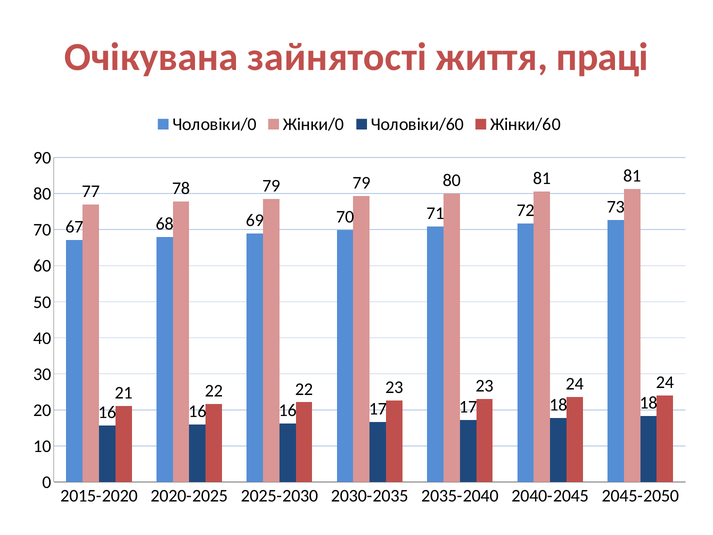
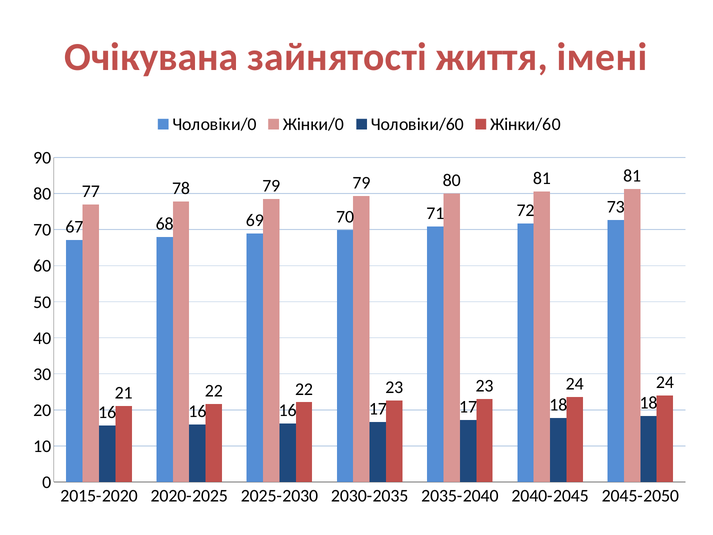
праці: праці -> імені
